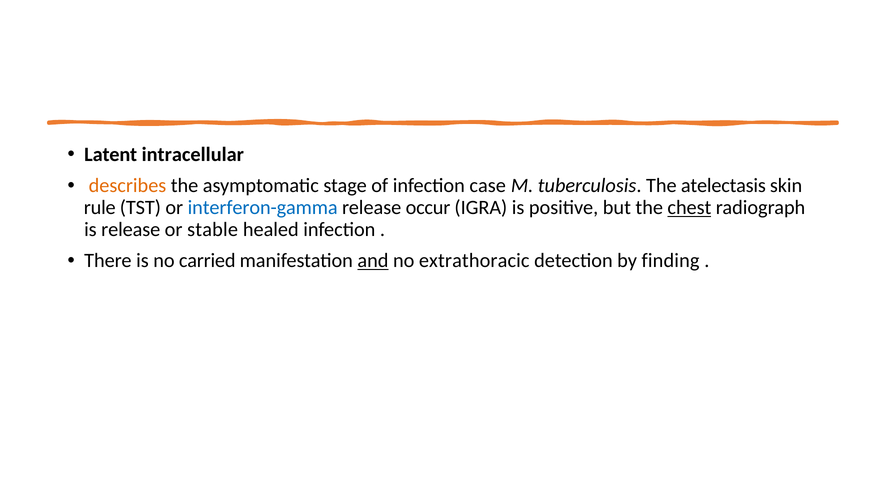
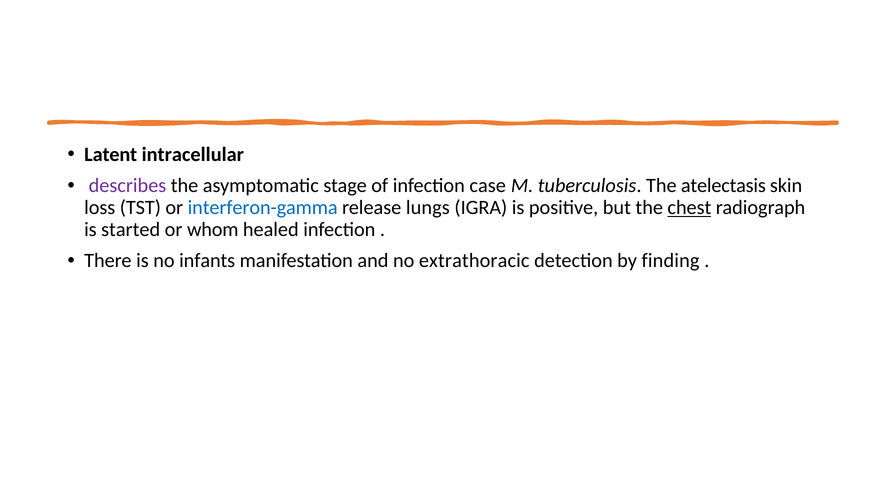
describes colour: orange -> purple
rule: rule -> loss
occur: occur -> lungs
is release: release -> started
stable: stable -> whom
carried: carried -> infants
and underline: present -> none
